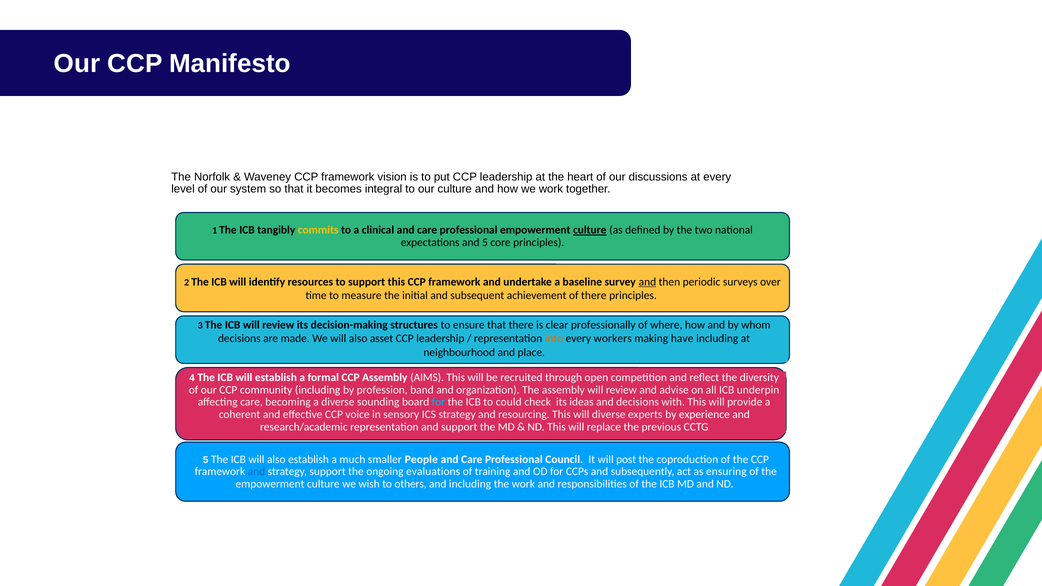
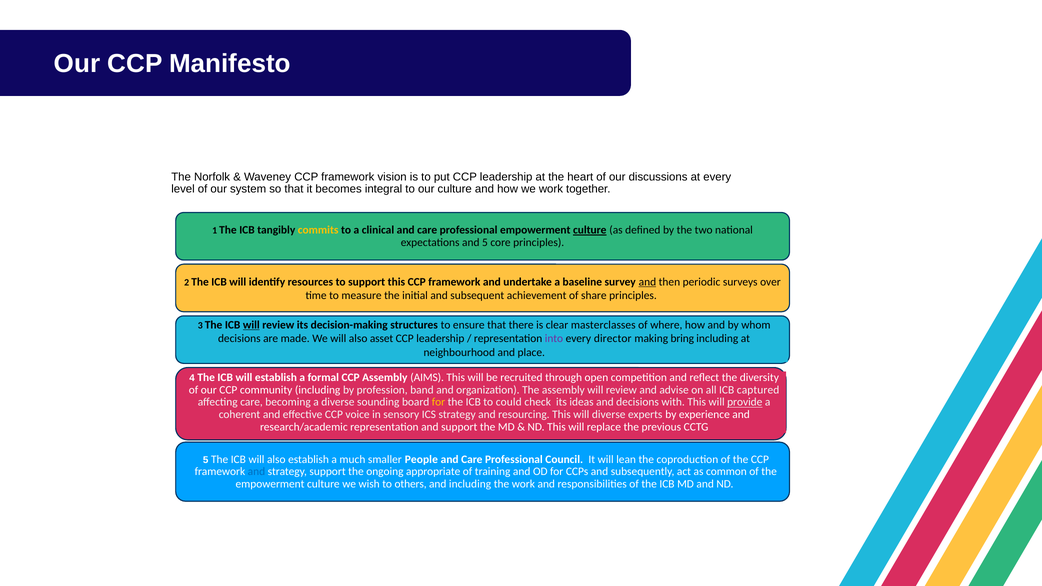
of there: there -> share
will at (251, 325) underline: none -> present
professionally: professionally -> masterclasses
into colour: orange -> purple
workers: workers -> director
have: have -> bring
underpin: underpin -> captured
for at (438, 402) colour: light blue -> yellow
provide underline: none -> present
post: post -> lean
evaluations: evaluations -> appropriate
ensuring: ensuring -> common
